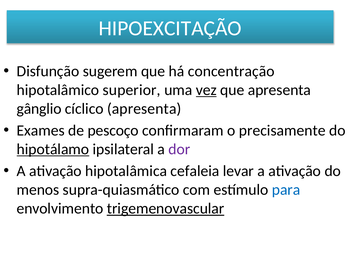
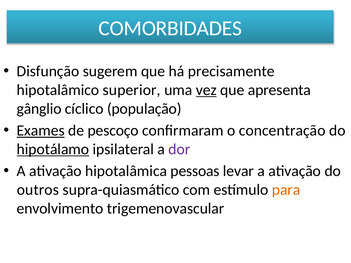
HIPOEXCITAÇÃO: HIPOEXCITAÇÃO -> COMORBIDADES
concentração: concentração -> precisamente
cíclico apresenta: apresenta -> população
Exames underline: none -> present
precisamente: precisamente -> concentração
cefaleia: cefaleia -> pessoas
menos: menos -> outros
para colour: blue -> orange
trigemenovascular underline: present -> none
